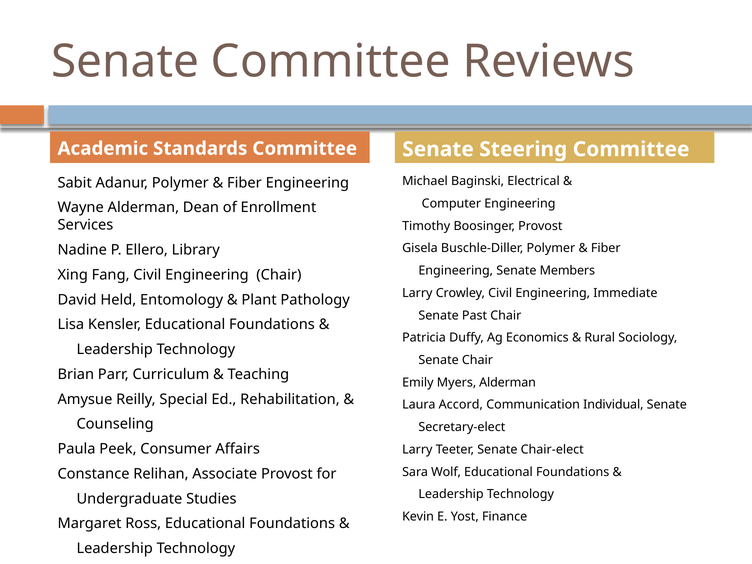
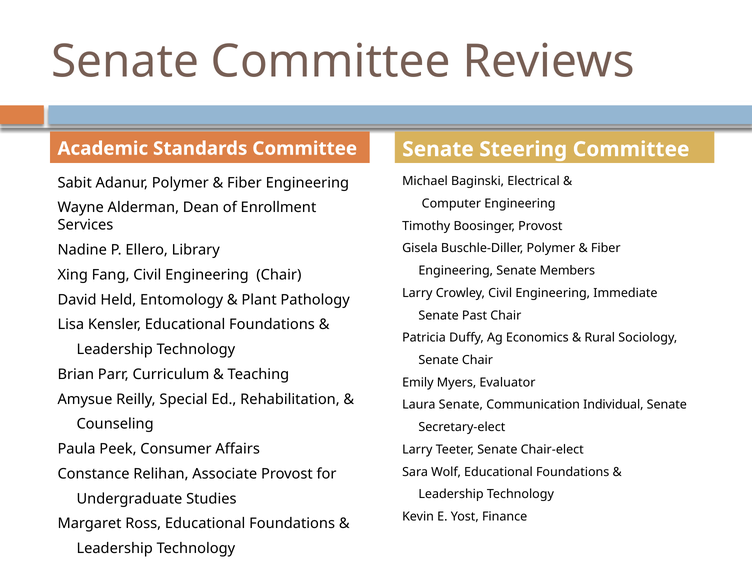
Myers Alderman: Alderman -> Evaluator
Laura Accord: Accord -> Senate
